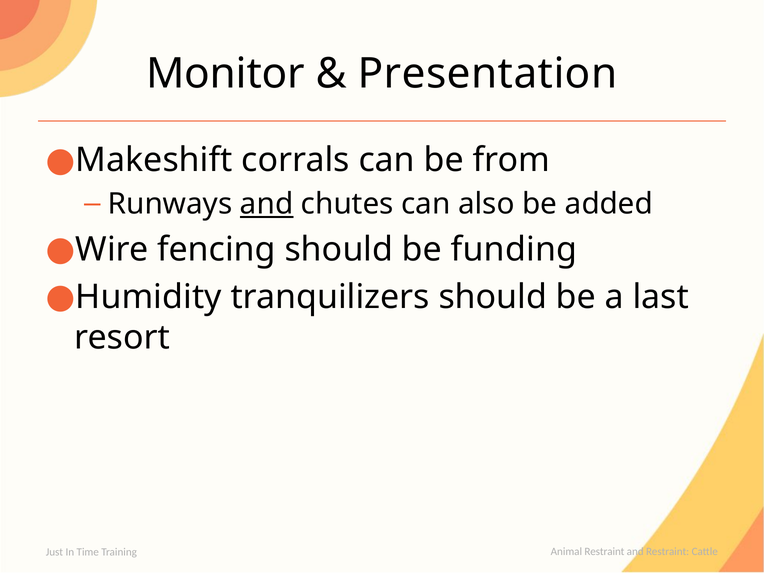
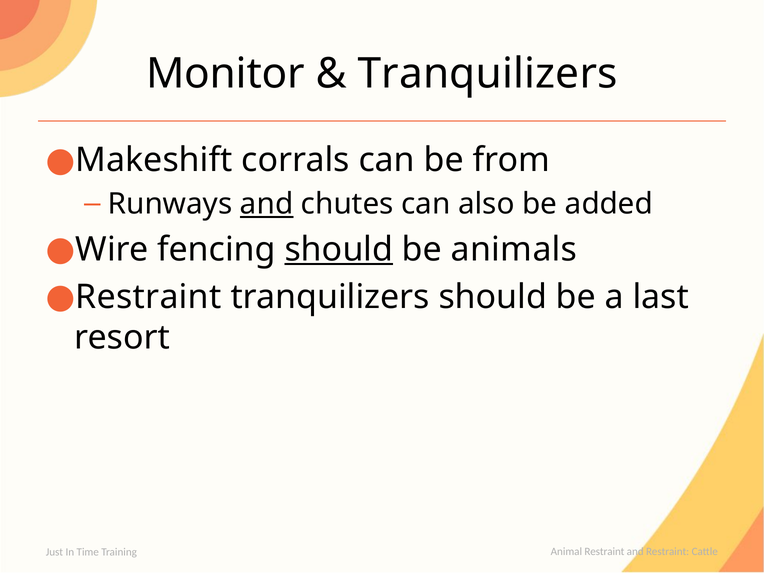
Presentation at (488, 74): Presentation -> Tranquilizers
should at (339, 249) underline: none -> present
funding: funding -> animals
Humidity at (149, 297): Humidity -> Restraint
